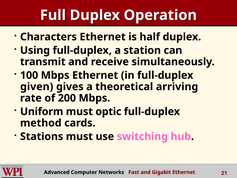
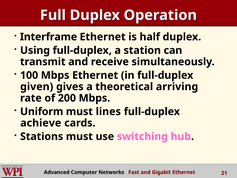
Characters: Characters -> Interframe
optic: optic -> lines
method: method -> achieve
